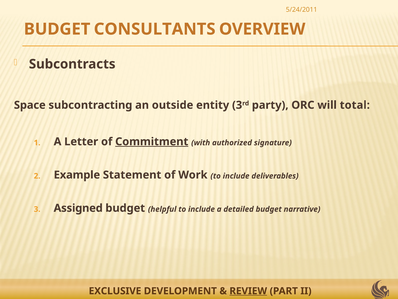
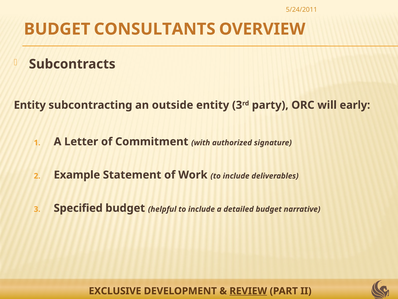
Space at (30, 105): Space -> Entity
total: total -> early
Commitment underline: present -> none
Assigned: Assigned -> Specified
